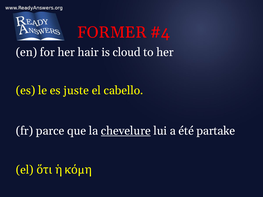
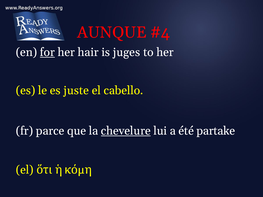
FORMER: FORMER -> AUNQUE
for underline: none -> present
cloud: cloud -> juges
